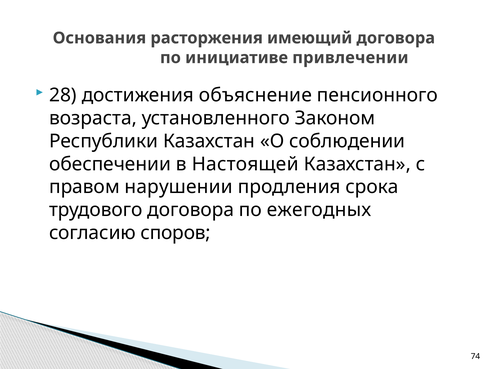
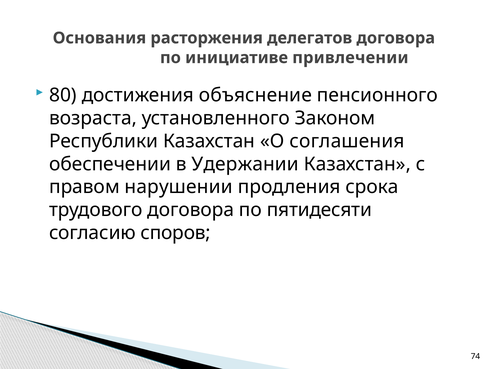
имеющий: имеющий -> делегатов
28: 28 -> 80
соблюдении: соблюдении -> соглашения
Настоящей: Настоящей -> Удержании
ежегодных: ежегодных -> пятидесяти
